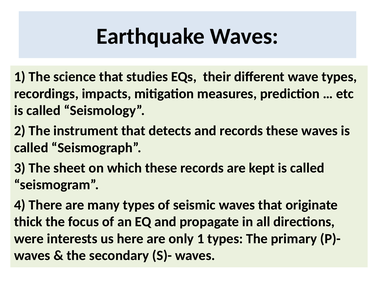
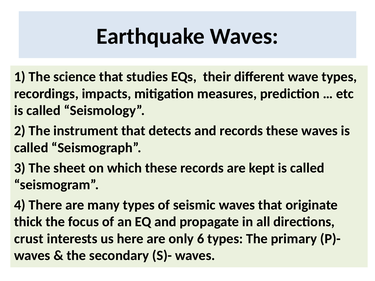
were: were -> crust
only 1: 1 -> 6
